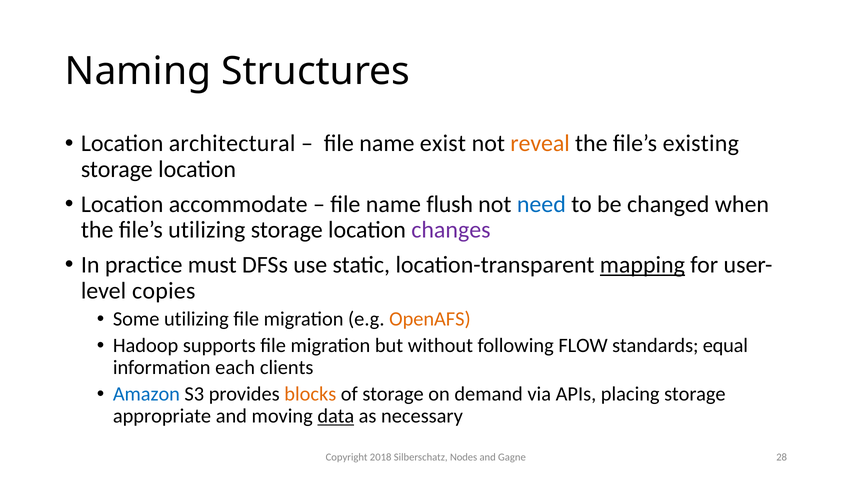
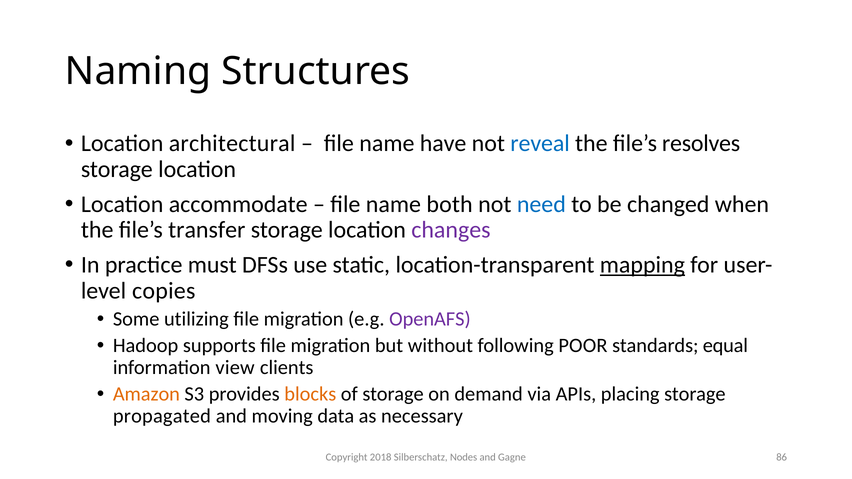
exist: exist -> have
reveal colour: orange -> blue
existing: existing -> resolves
flush: flush -> both
file’s utilizing: utilizing -> transfer
OpenAFS colour: orange -> purple
FLOW: FLOW -> POOR
each: each -> view
Amazon colour: blue -> orange
appropriate: appropriate -> propagated
data underline: present -> none
28: 28 -> 86
